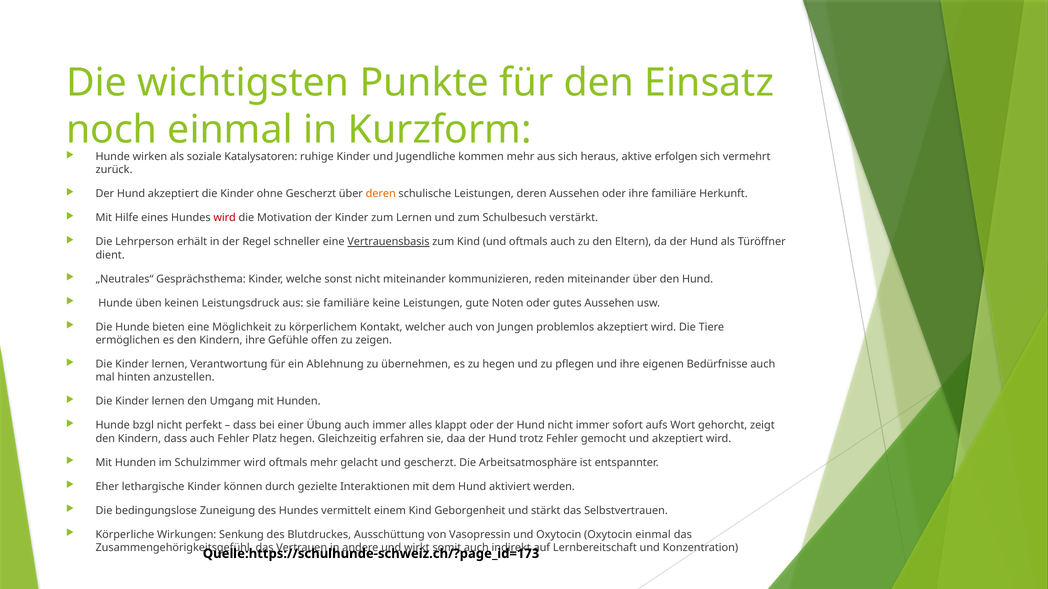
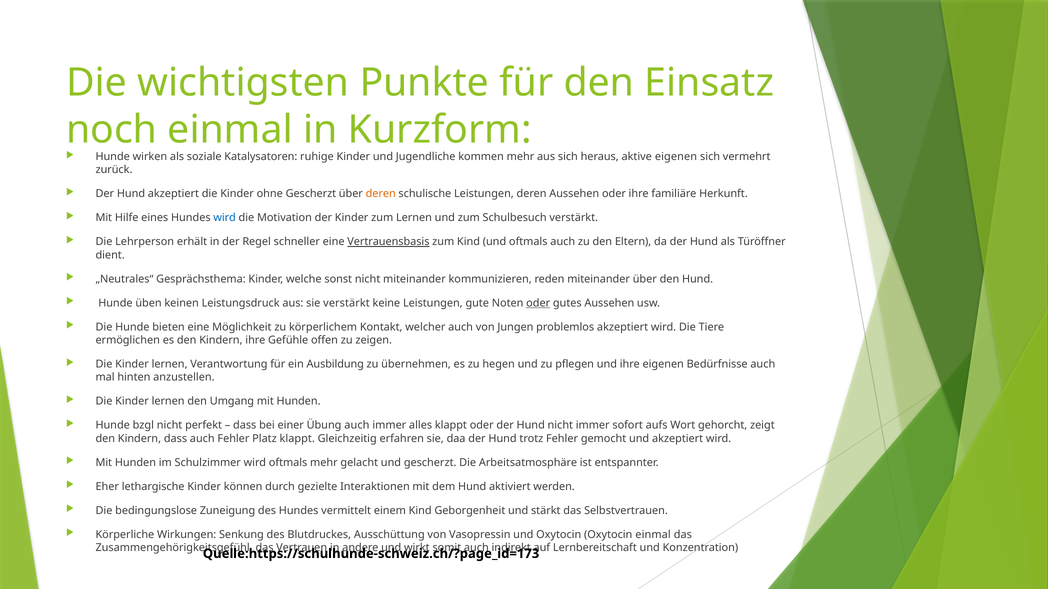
aktive erfolgen: erfolgen -> eigenen
wird at (225, 218) colour: red -> blue
sie familiäre: familiäre -> verstärkt
oder at (538, 303) underline: none -> present
Ablehnung: Ablehnung -> Ausbildung
Platz hegen: hegen -> klappt
